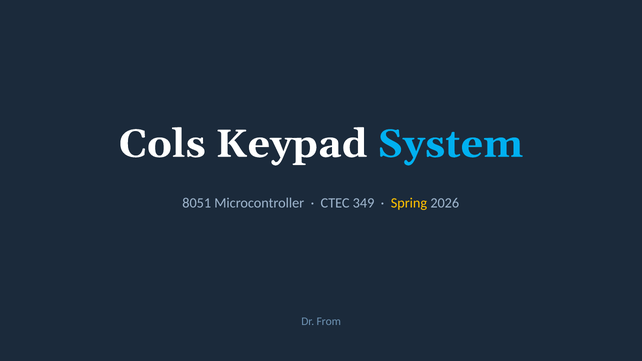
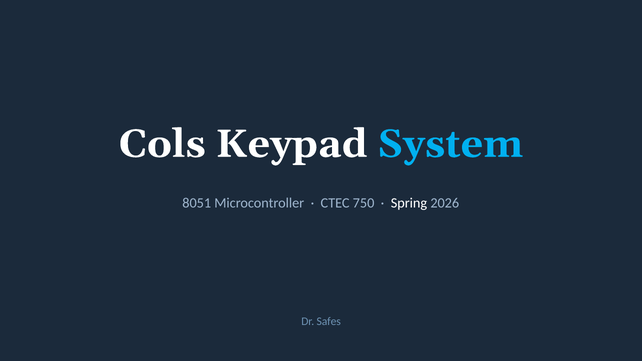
349: 349 -> 750
Spring colour: yellow -> white
From: From -> Safes
